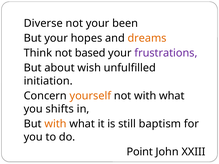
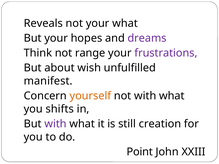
Diverse: Diverse -> Reveals
your been: been -> what
dreams colour: orange -> purple
based: based -> range
initiation: initiation -> manifest
with at (55, 124) colour: orange -> purple
baptism: baptism -> creation
